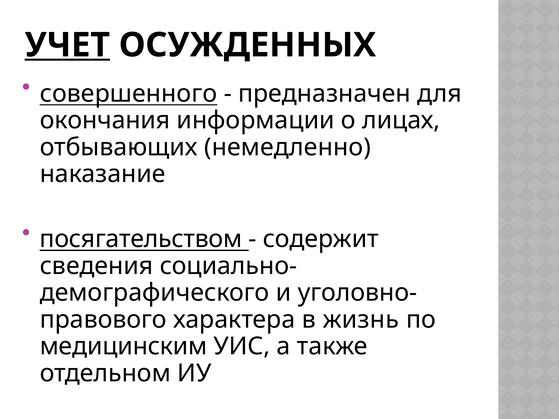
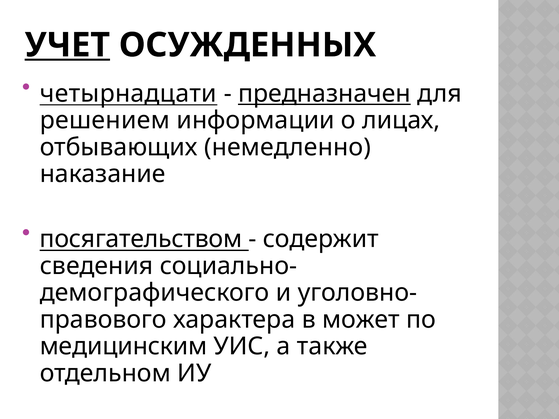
совершенного: совершенного -> четырнадцати
предназначен underline: none -> present
окончания: окончания -> решением
жизнь: жизнь -> может
